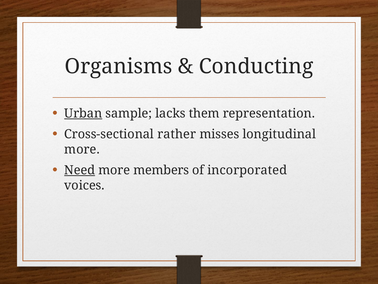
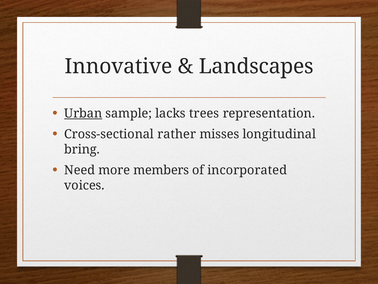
Organisms: Organisms -> Innovative
Conducting: Conducting -> Landscapes
them: them -> trees
more at (82, 149): more -> bring
Need underline: present -> none
